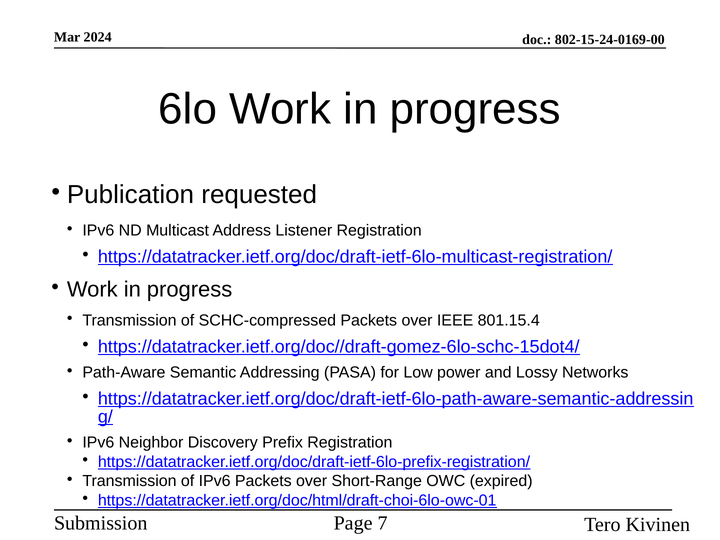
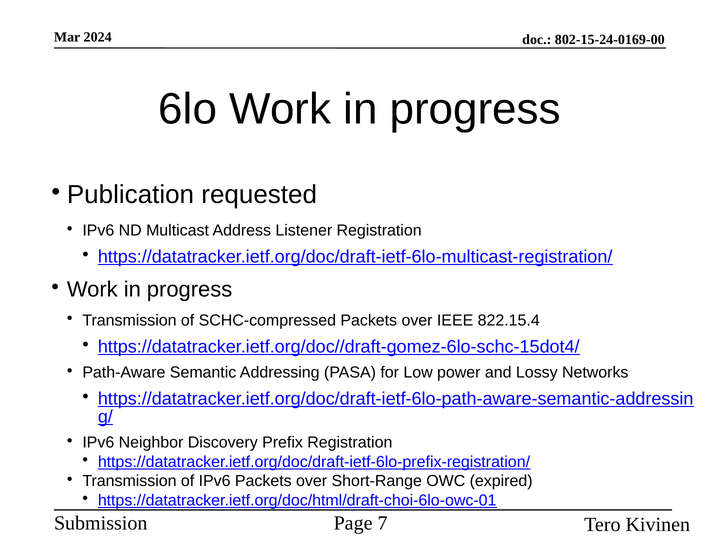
801.15.4: 801.15.4 -> 822.15.4
